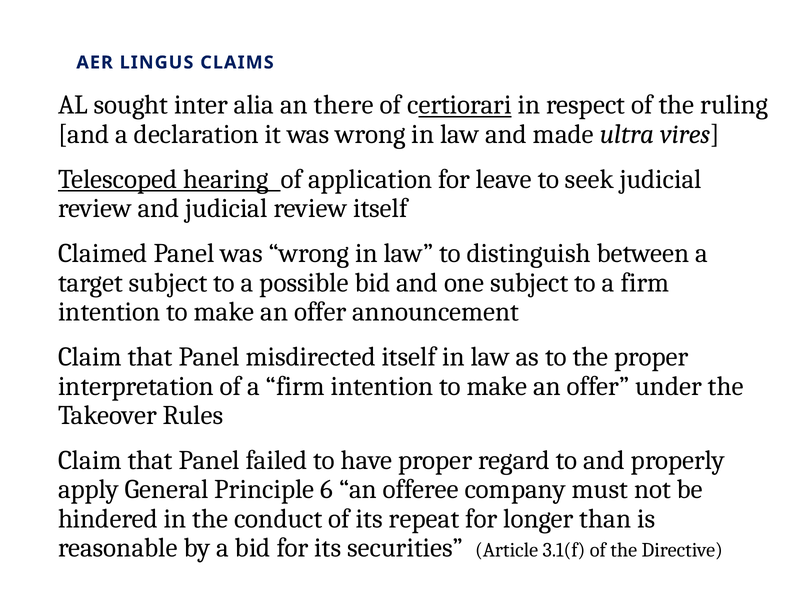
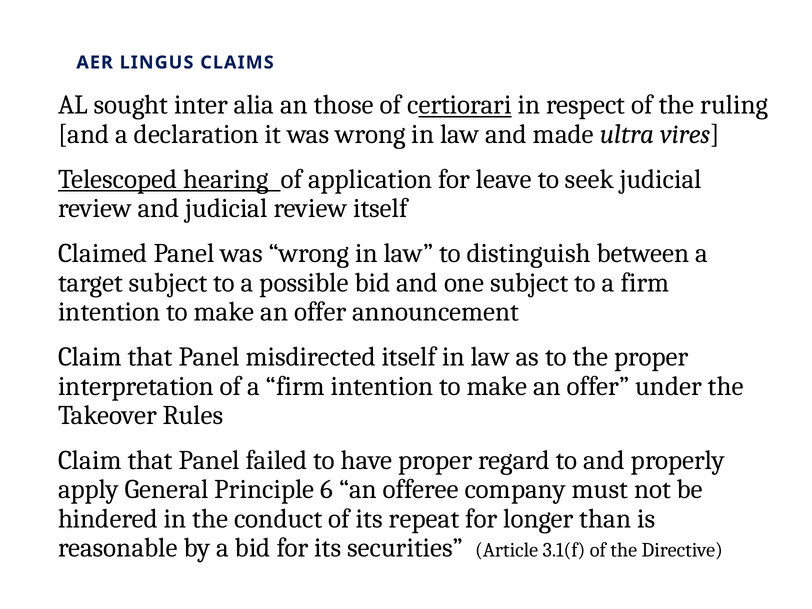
there: there -> those
